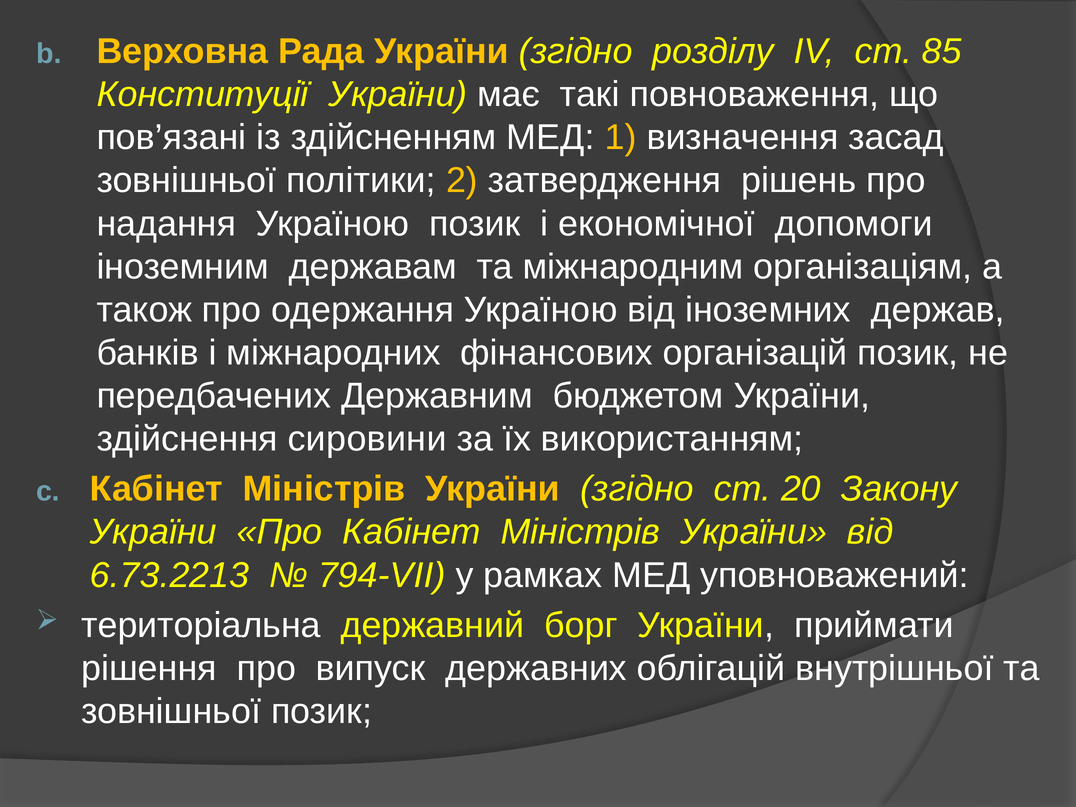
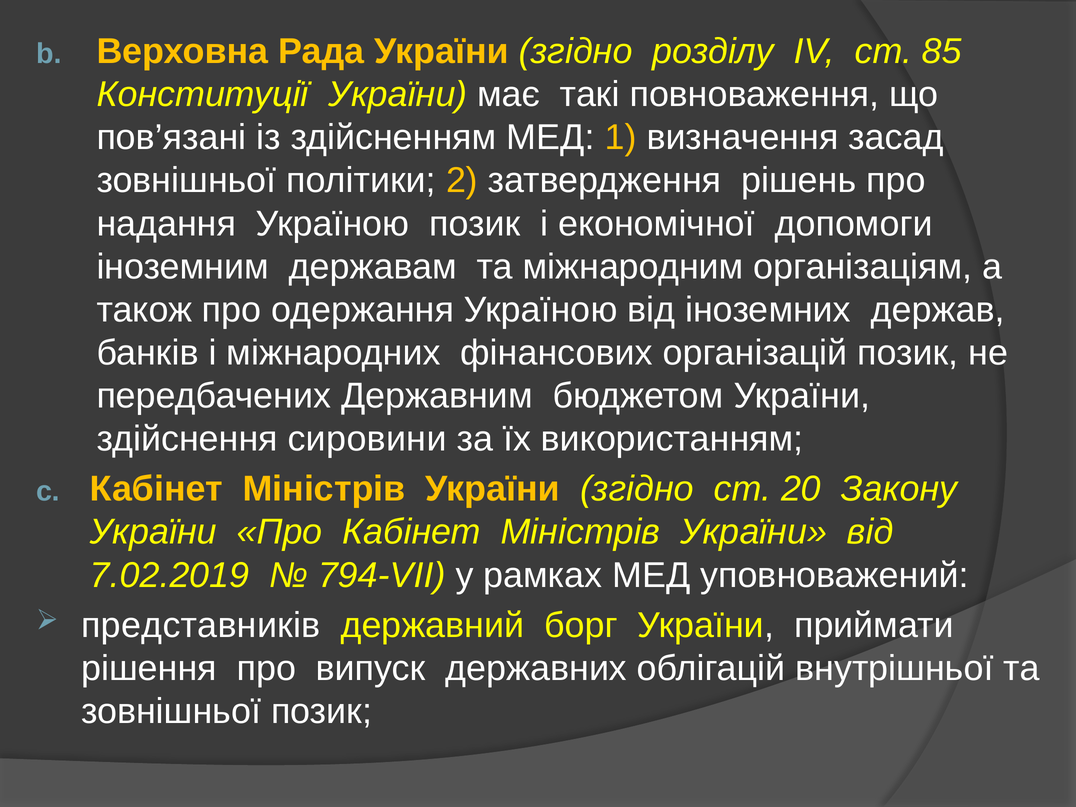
6.73.2213: 6.73.2213 -> 7.02.2019
територіальна: територіальна -> представників
